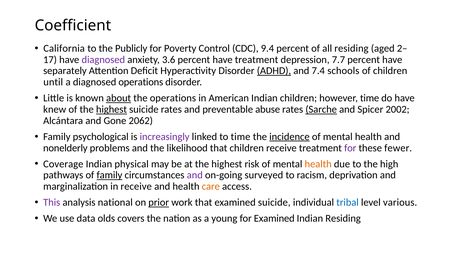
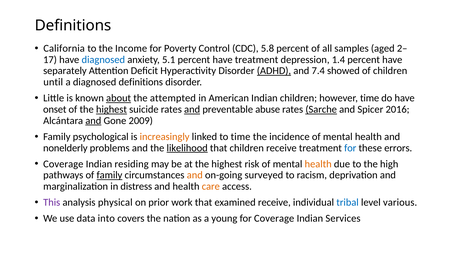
Coefficient at (73, 26): Coefficient -> Definitions
Publicly: Publicly -> Income
9.4: 9.4 -> 5.8
all residing: residing -> samples
diagnosed at (103, 60) colour: purple -> blue
3.6: 3.6 -> 5.1
7.7: 7.7 -> 1.4
schools: schools -> showed
diagnosed operations: operations -> definitions
the operations: operations -> attempted
knew: knew -> onset
and at (192, 109) underline: none -> present
2002: 2002 -> 2016
and at (93, 121) underline: none -> present
2062: 2062 -> 2009
increasingly colour: purple -> orange
incidence underline: present -> none
likelihood underline: none -> present
for at (350, 148) colour: purple -> blue
fewer: fewer -> errors
physical: physical -> residing
and at (195, 175) colour: purple -> orange
in receive: receive -> distress
national: national -> physical
prior underline: present -> none
examined suicide: suicide -> receive
olds: olds -> into
for Examined: Examined -> Coverage
Indian Residing: Residing -> Services
